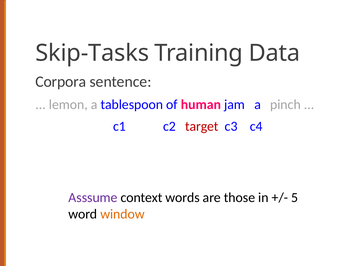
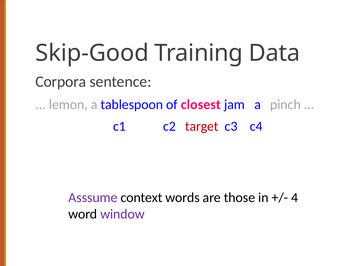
Skip-Tasks: Skip-Tasks -> Skip-Good
human: human -> closest
5: 5 -> 4
window colour: orange -> purple
